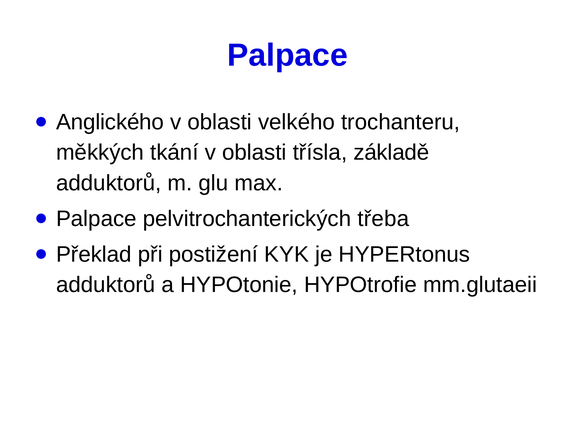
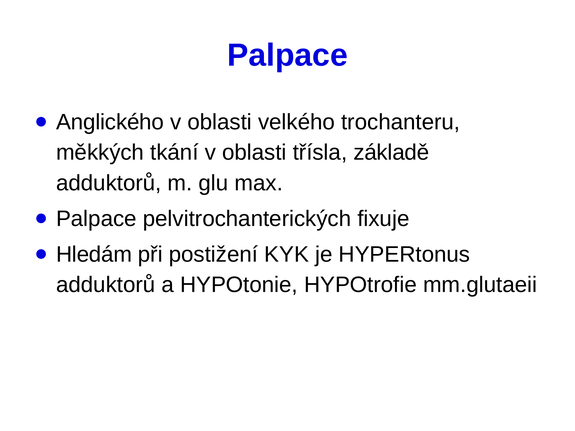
třeba: třeba -> fixuje
Překlad: Překlad -> Hledám
